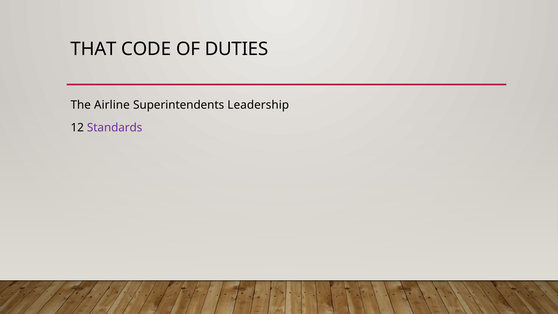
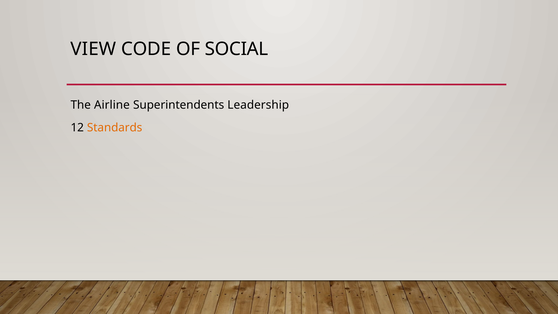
THAT: THAT -> VIEW
DUTIES: DUTIES -> SOCIAL
Standards colour: purple -> orange
